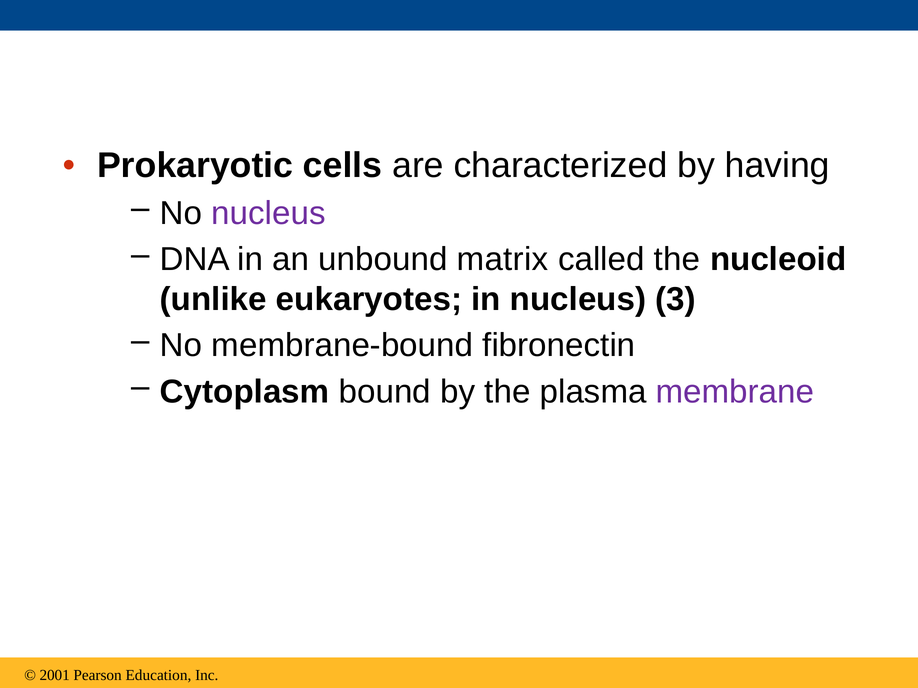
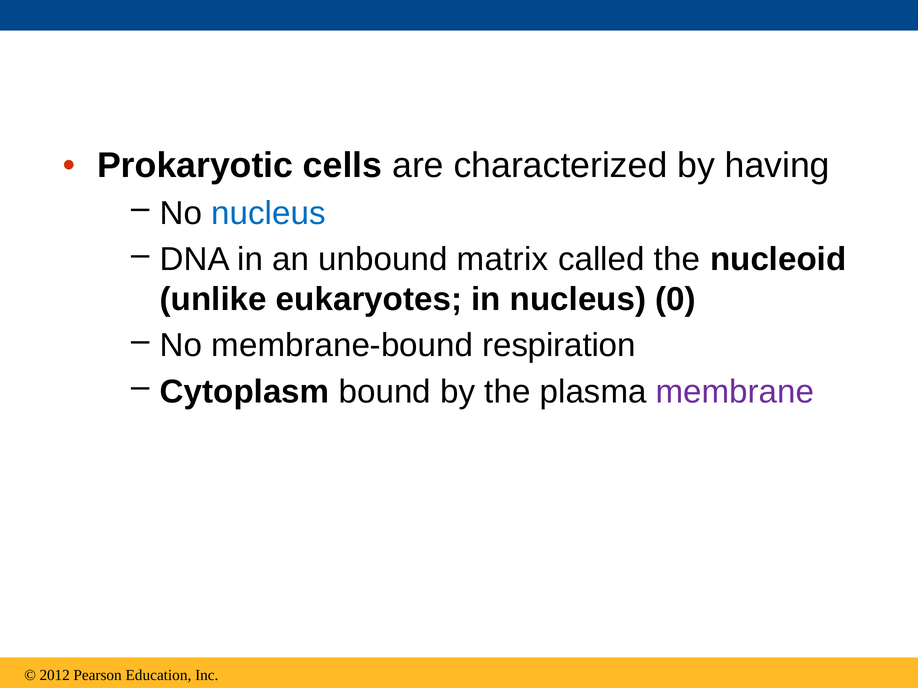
nucleus at (269, 213) colour: purple -> blue
3: 3 -> 0
fibronectin: fibronectin -> respiration
2001: 2001 -> 2012
